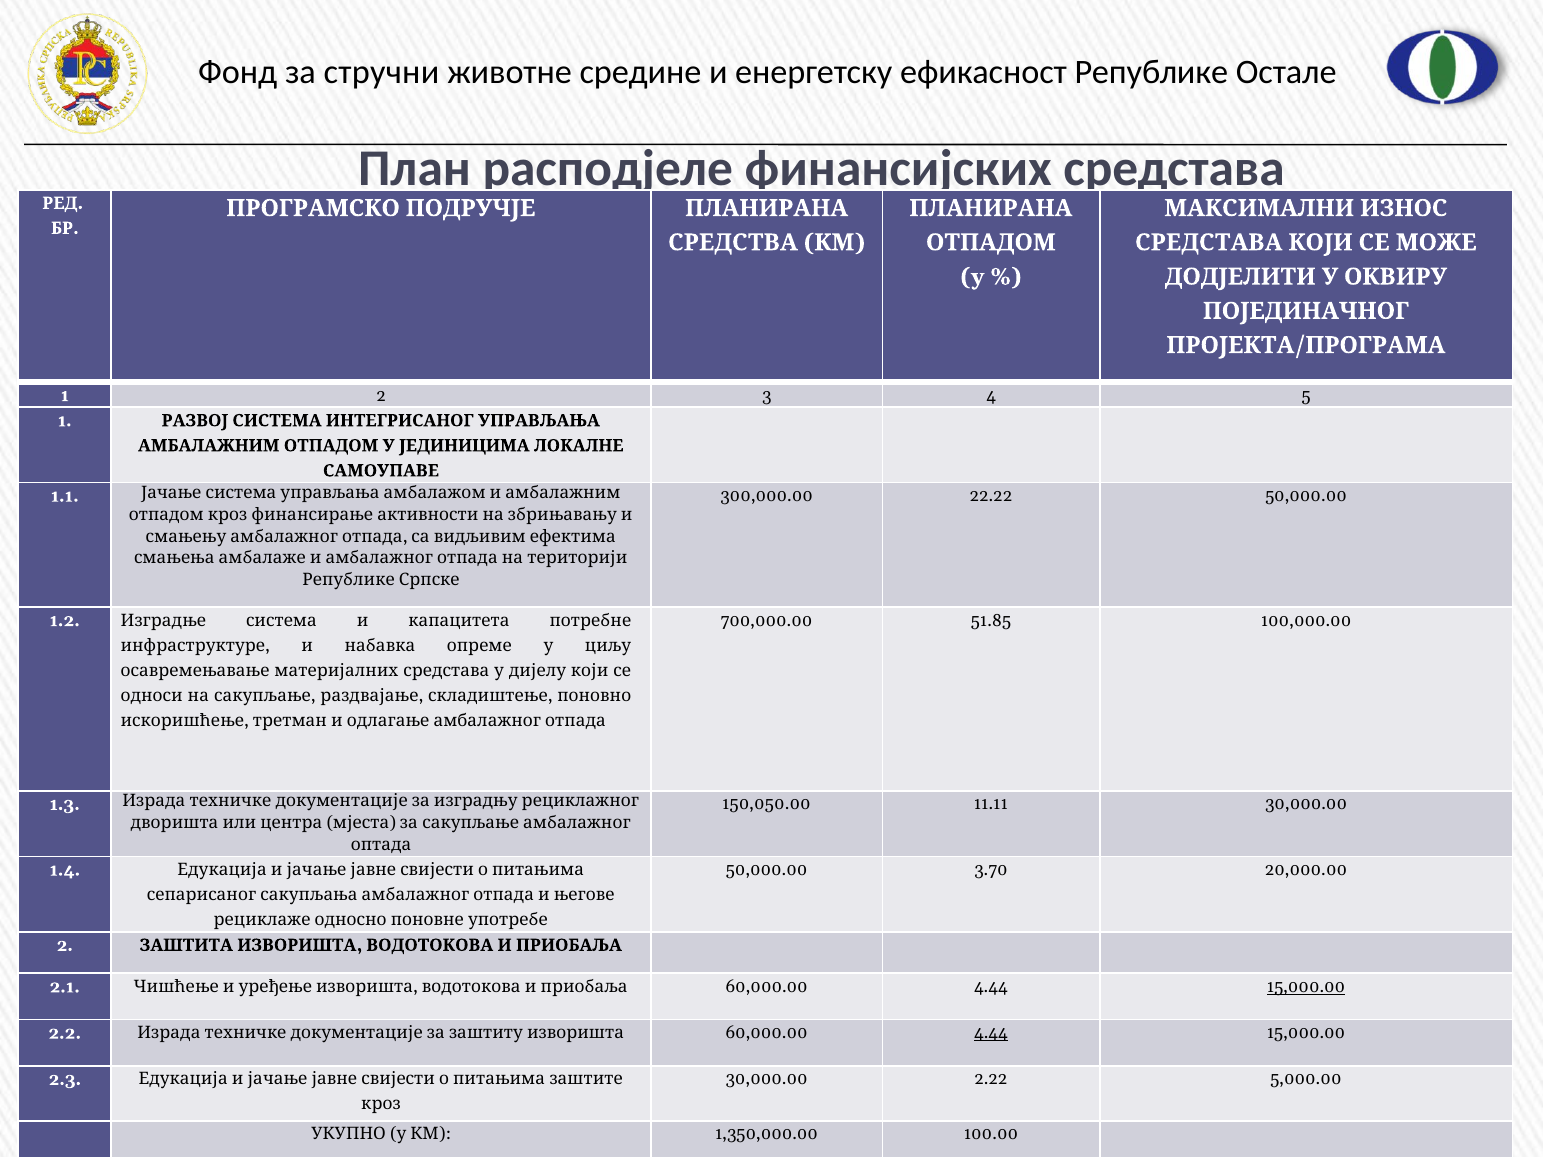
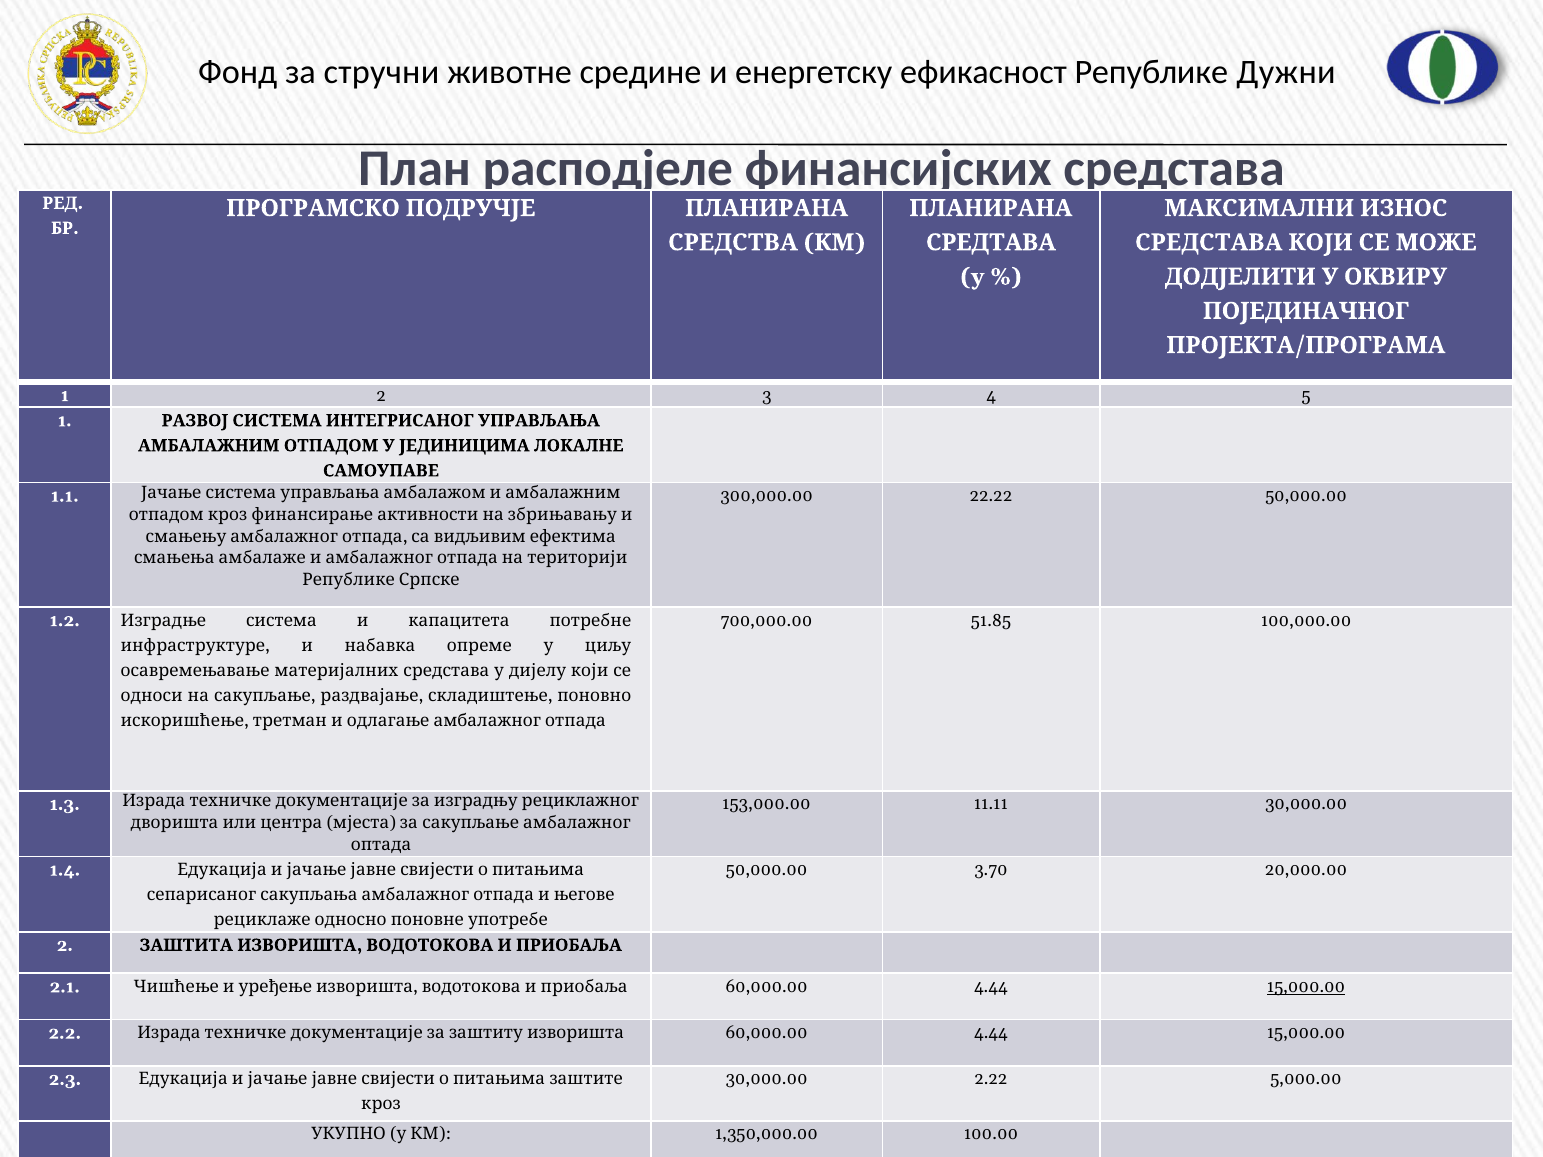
Остале: Остале -> Дужни
ОТПАДОМ at (991, 243): ОТПАДОМ -> СРЕДТАВА
150,050.00: 150,050.00 -> 153,000.00
4.44 at (991, 1033) underline: present -> none
